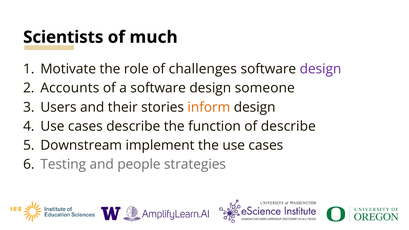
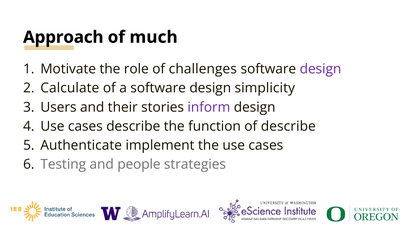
Scientists: Scientists -> Approach
Accounts: Accounts -> Calculate
someone: someone -> simplicity
inform colour: orange -> purple
Downstream: Downstream -> Authenticate
